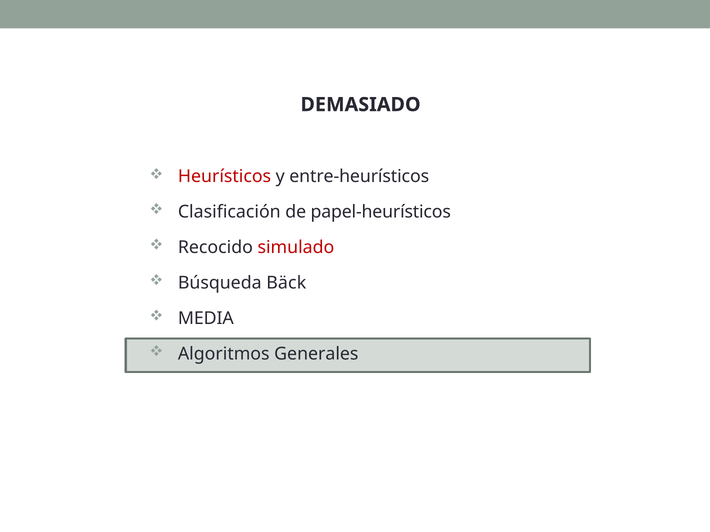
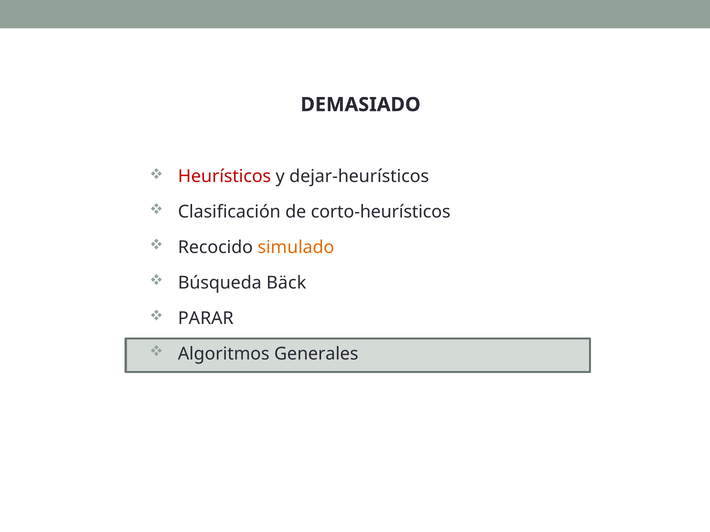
entre-heurísticos: entre-heurísticos -> dejar-heurísticos
papel-heurísticos: papel-heurísticos -> corto-heurísticos
simulado colour: red -> orange
MEDIA: MEDIA -> PARAR
